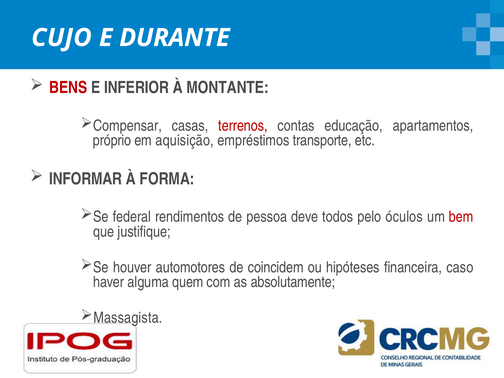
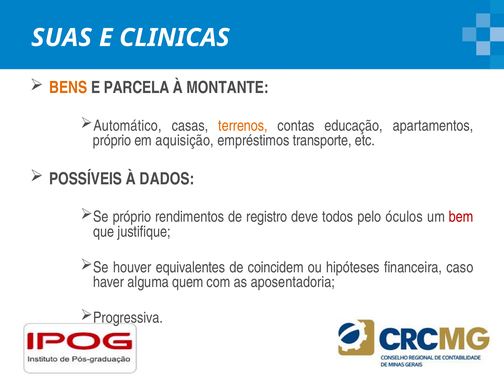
CUJO: CUJO -> SUAS
DURANTE: DURANTE -> CLINICAS
BENS colour: red -> orange
INFERIOR: INFERIOR -> PARCELA
Compensar: Compensar -> Automático
terrenos colour: red -> orange
INFORMAR: INFORMAR -> POSSÍVEIS
FORMA: FORMA -> DADOS
Se federal: federal -> próprio
pessoa: pessoa -> registro
automotores: automotores -> equivalentes
absolutamente: absolutamente -> aposentadoria
Massagista: Massagista -> Progressiva
